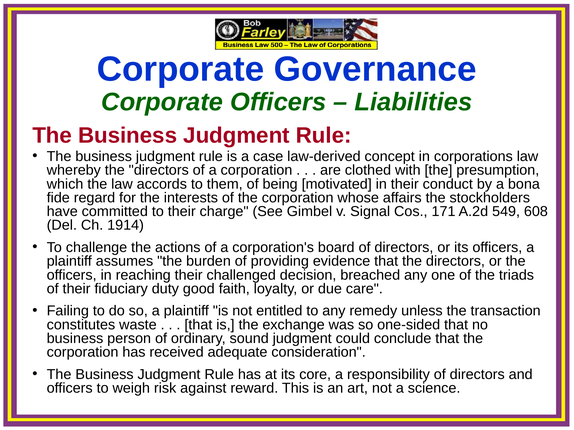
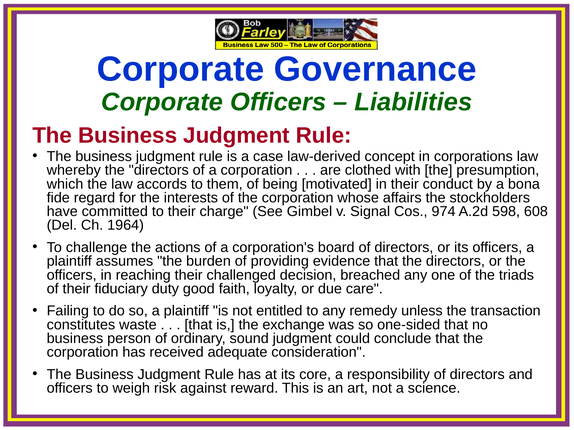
171: 171 -> 974
549: 549 -> 598
1914: 1914 -> 1964
